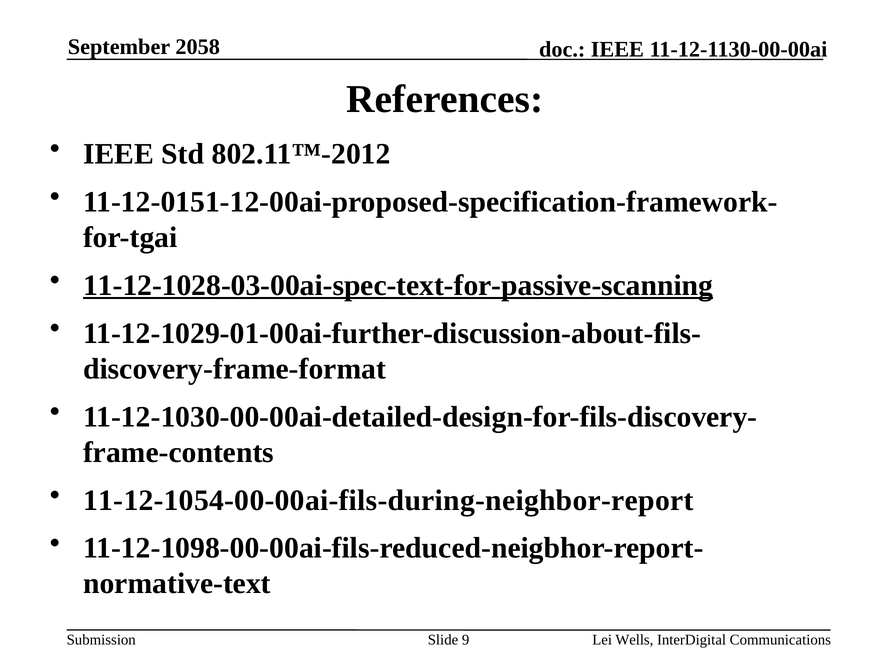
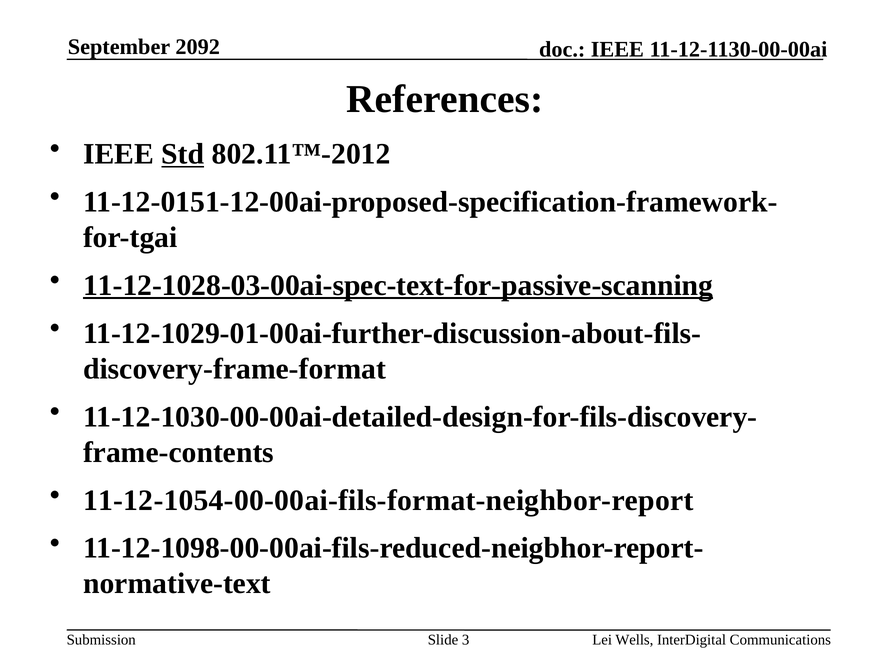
2058: 2058 -> 2092
Std underline: none -> present
11-12-1054-00-00ai-fils-during-neighbor-report: 11-12-1054-00-00ai-fils-during-neighbor-report -> 11-12-1054-00-00ai-fils-format-neighbor-report
9: 9 -> 3
